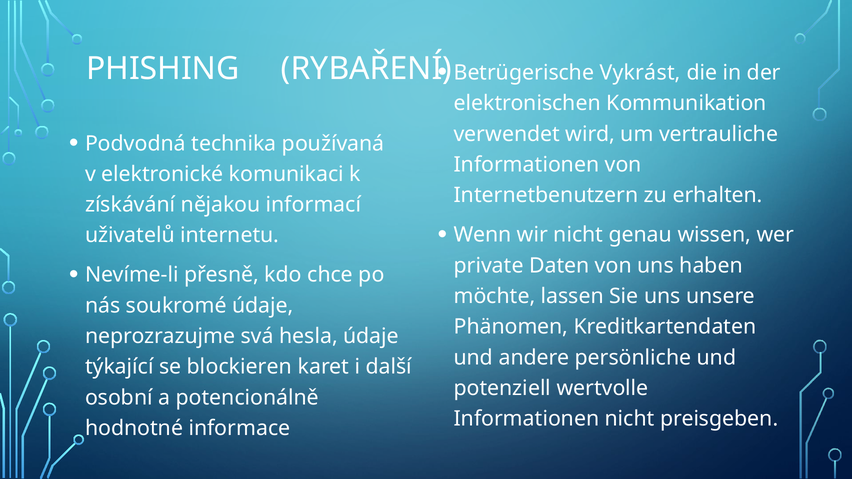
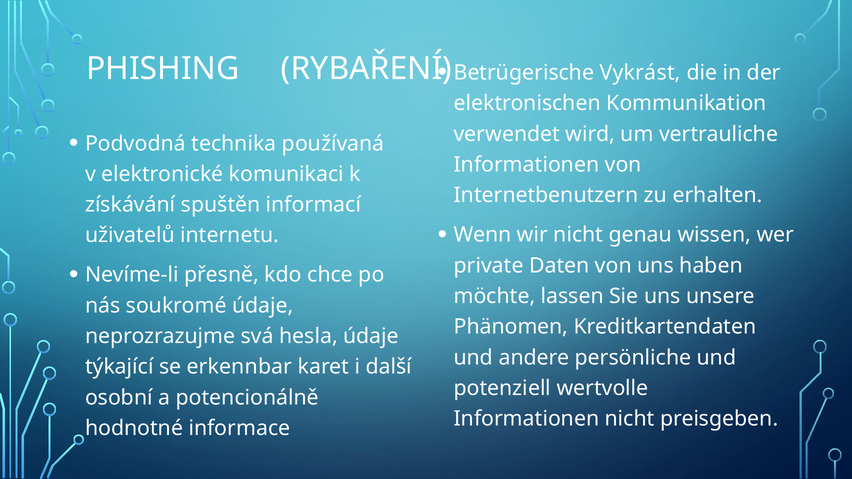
nějakou: nějakou -> spuštěn
blockieren: blockieren -> erkennbar
